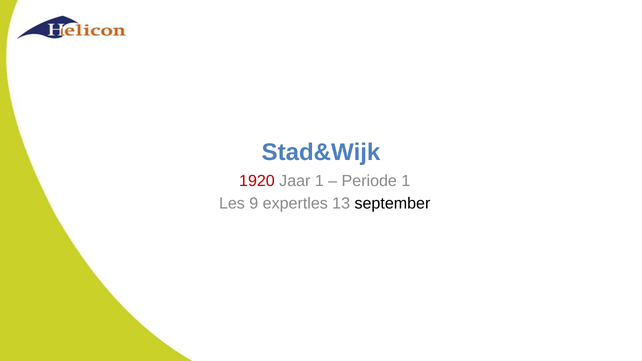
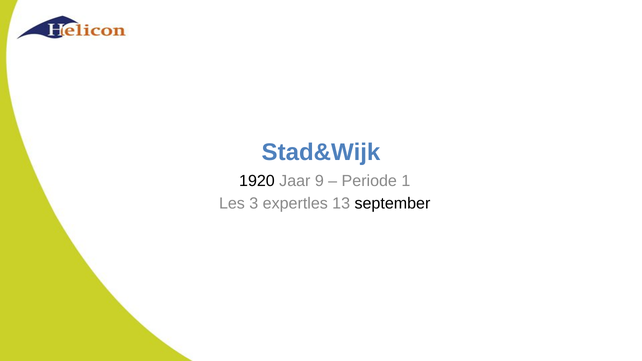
1920 colour: red -> black
Jaar 1: 1 -> 9
9: 9 -> 3
